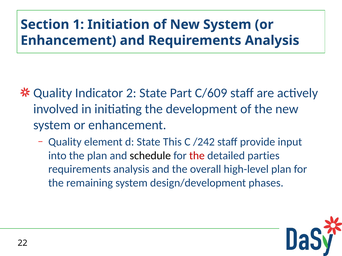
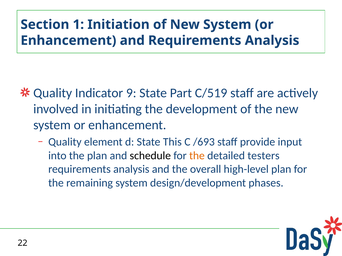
2: 2 -> 9
C/609: C/609 -> C/519
/242: /242 -> /693
the at (197, 156) colour: red -> orange
parties: parties -> testers
